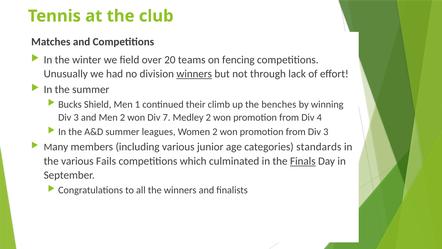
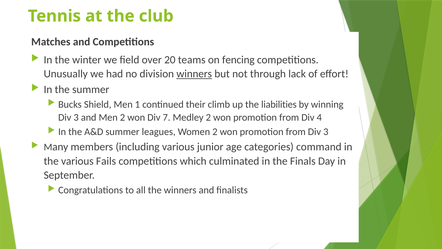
benches: benches -> liabilities
standards: standards -> command
Finals underline: present -> none
